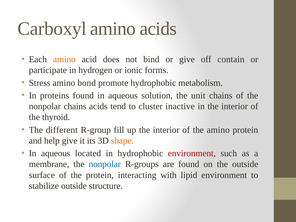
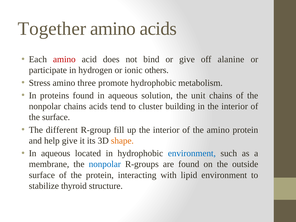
Carboxyl: Carboxyl -> Together
amino at (64, 59) colour: orange -> red
contain: contain -> alanine
forms: forms -> others
bond: bond -> three
inactive: inactive -> building
the thyroid: thyroid -> surface
environment at (192, 153) colour: red -> blue
stabilize outside: outside -> thyroid
